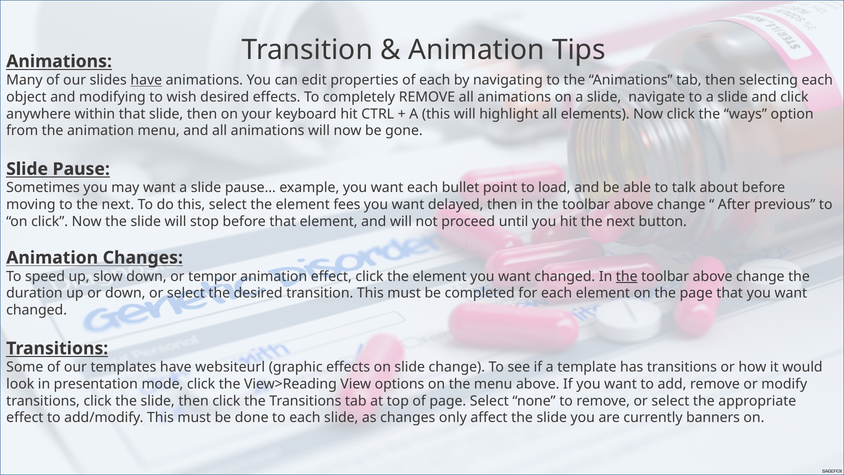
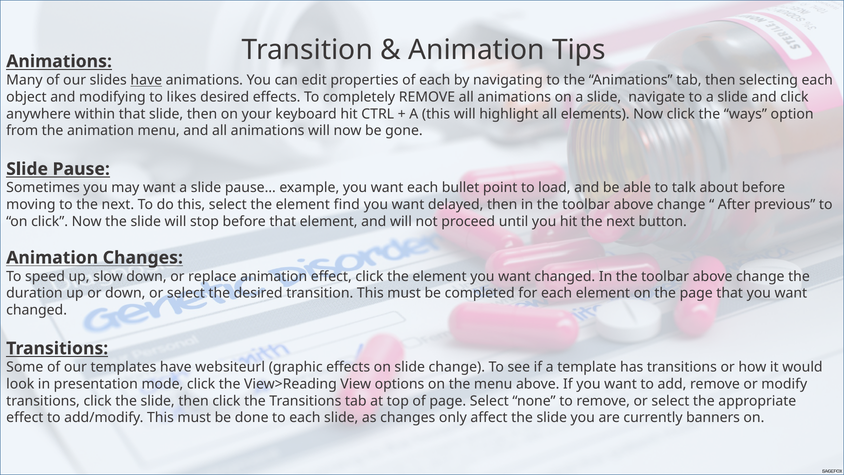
wish: wish -> likes
fees: fees -> find
tempor: tempor -> replace
the at (627, 276) underline: present -> none
